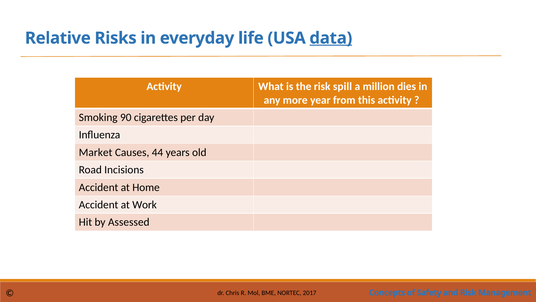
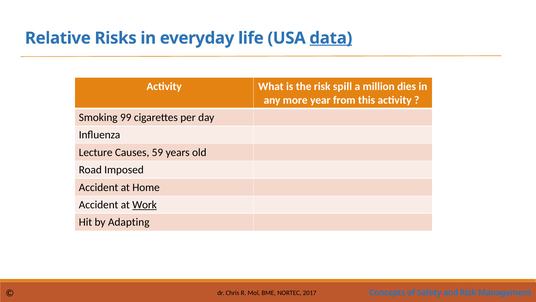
90: 90 -> 99
Market: Market -> Lecture
44: 44 -> 59
Incisions: Incisions -> Imposed
Work underline: none -> present
Assessed: Assessed -> Adapting
